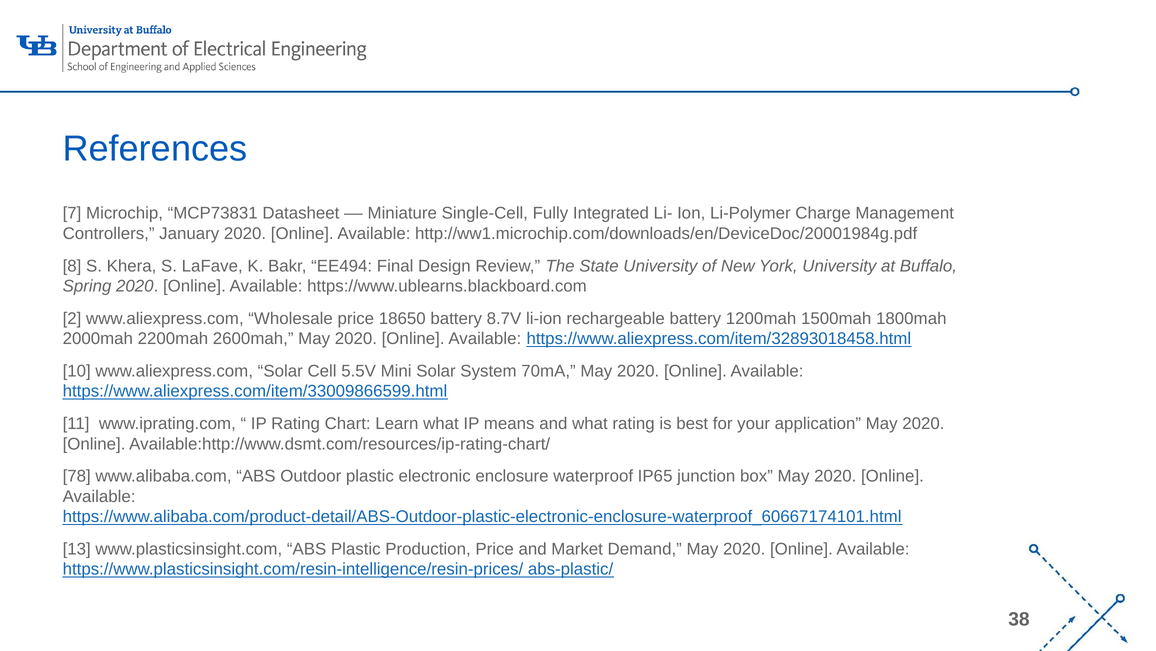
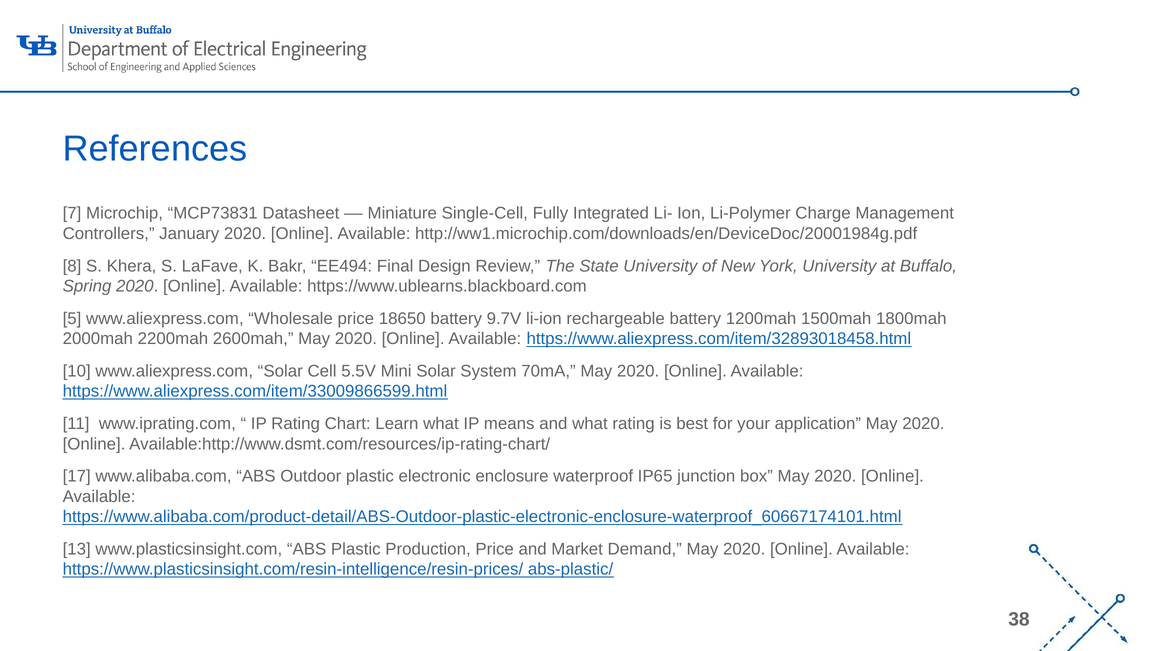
2: 2 -> 5
8.7V: 8.7V -> 9.7V
78: 78 -> 17
